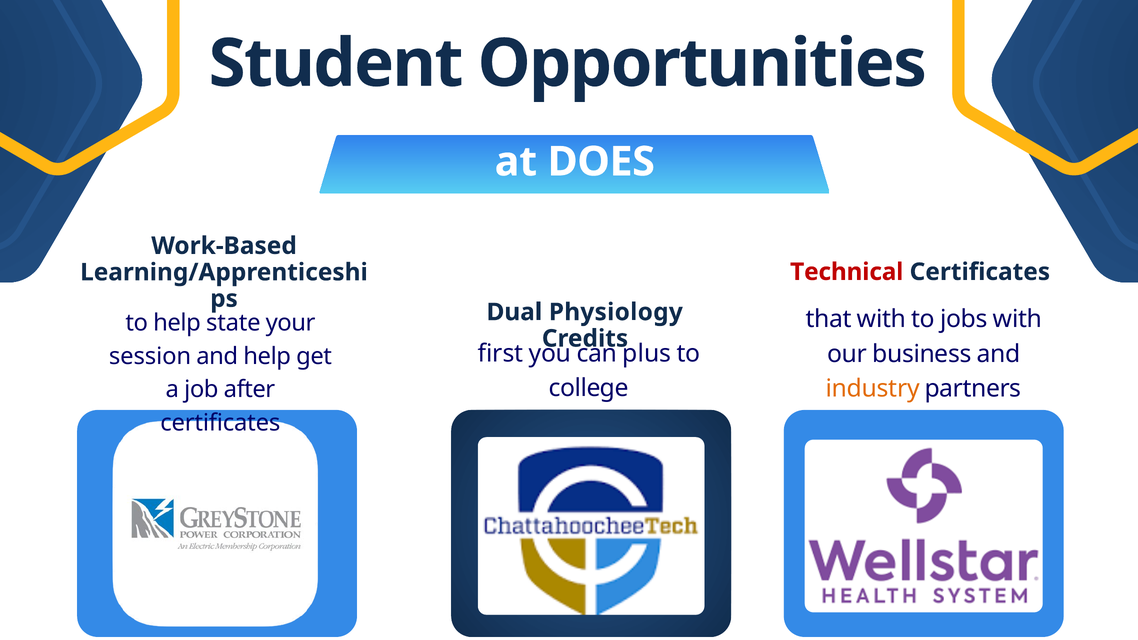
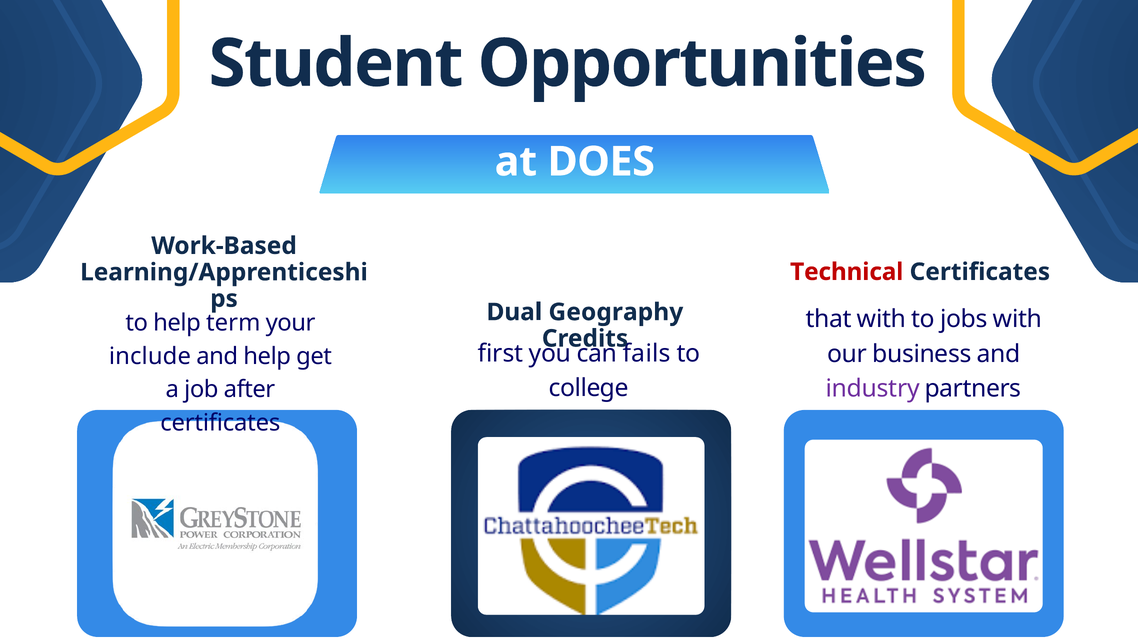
Physiology: Physiology -> Geography
state: state -> term
plus: plus -> fails
session: session -> include
industry colour: orange -> purple
